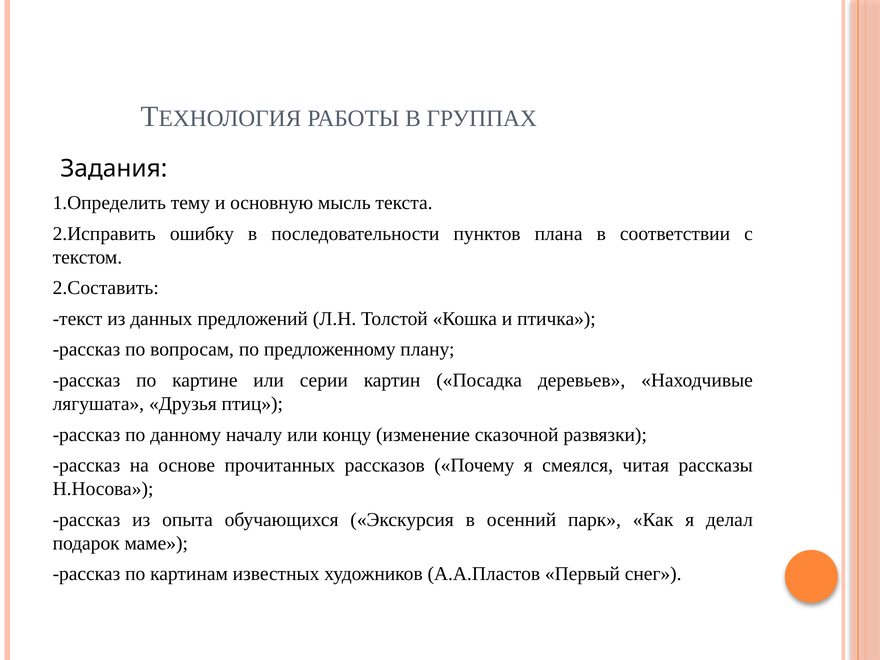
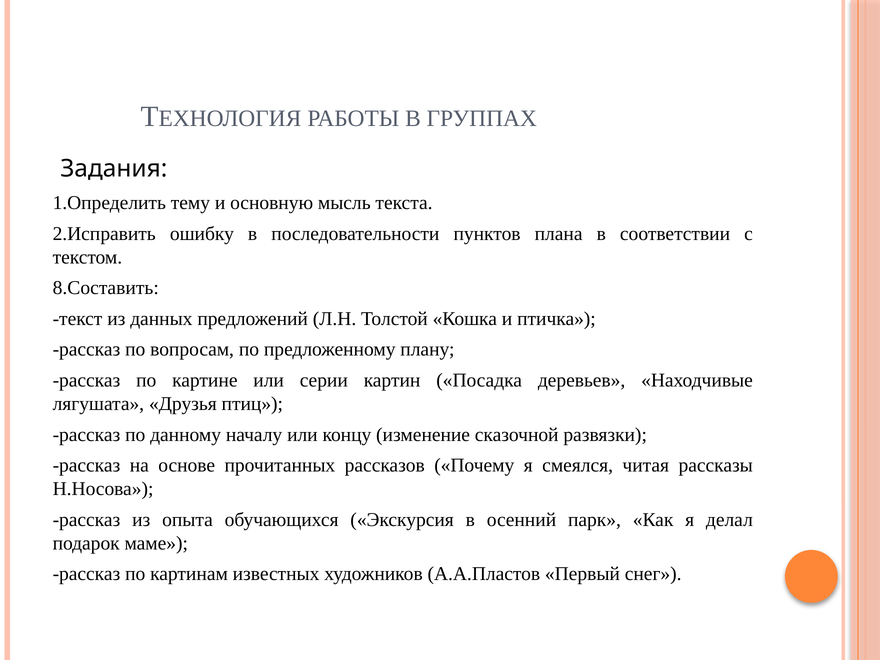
2.Составить: 2.Составить -> 8.Составить
